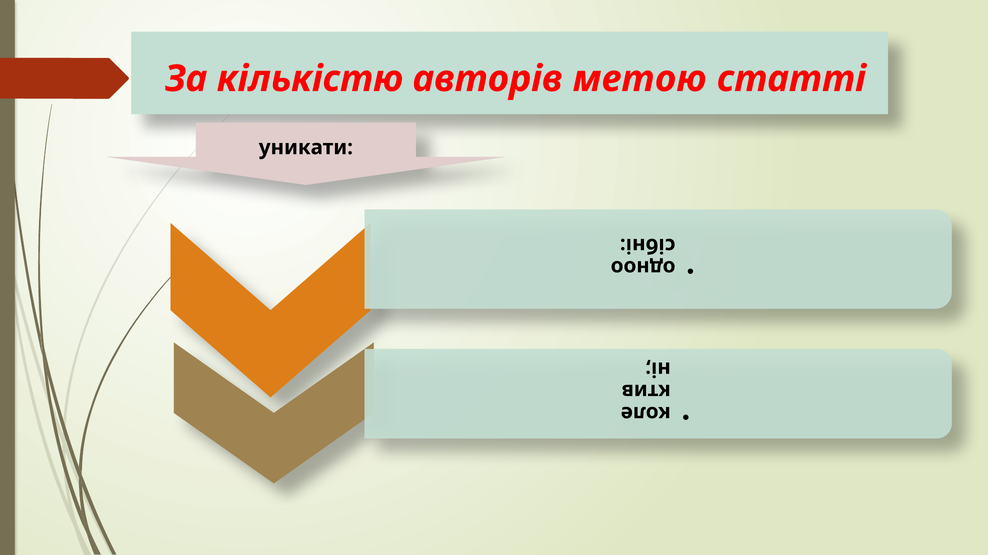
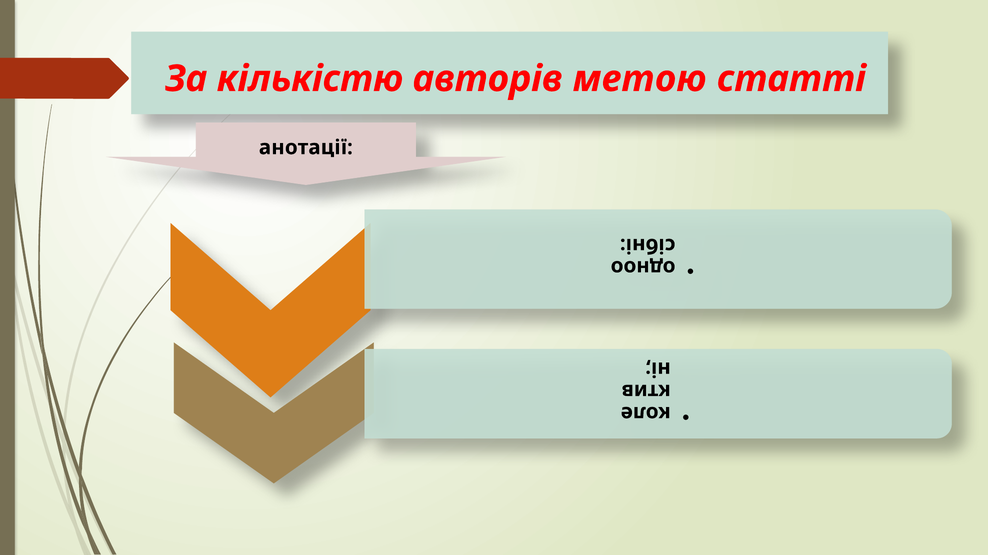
уникати: уникати -> анотації
